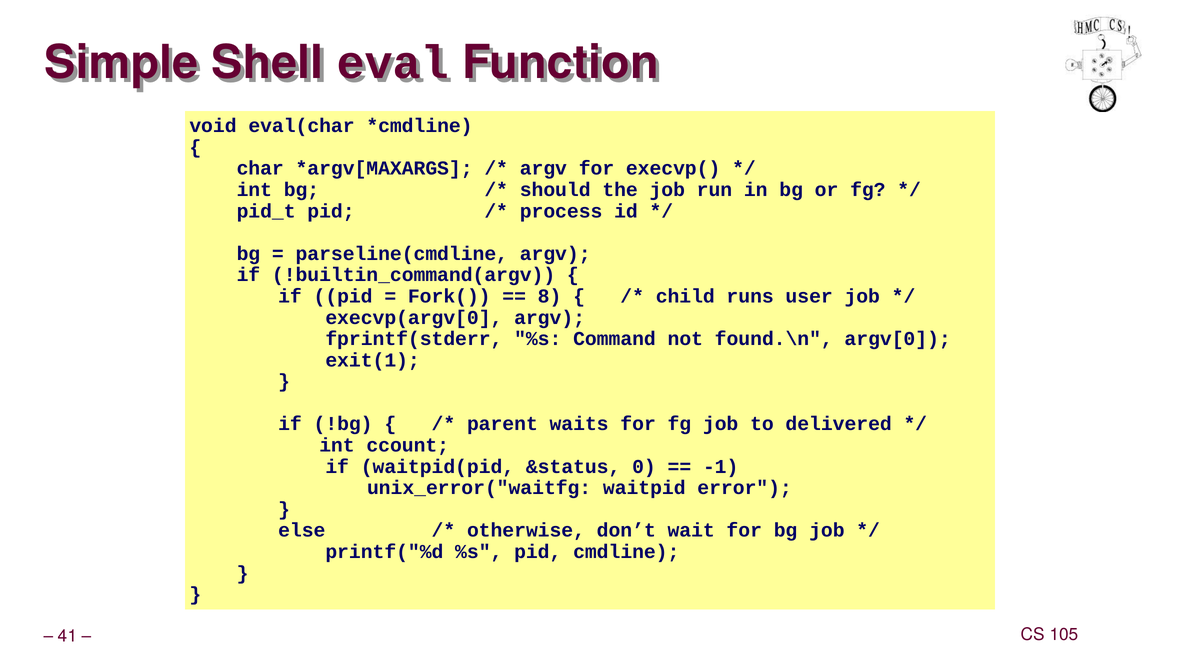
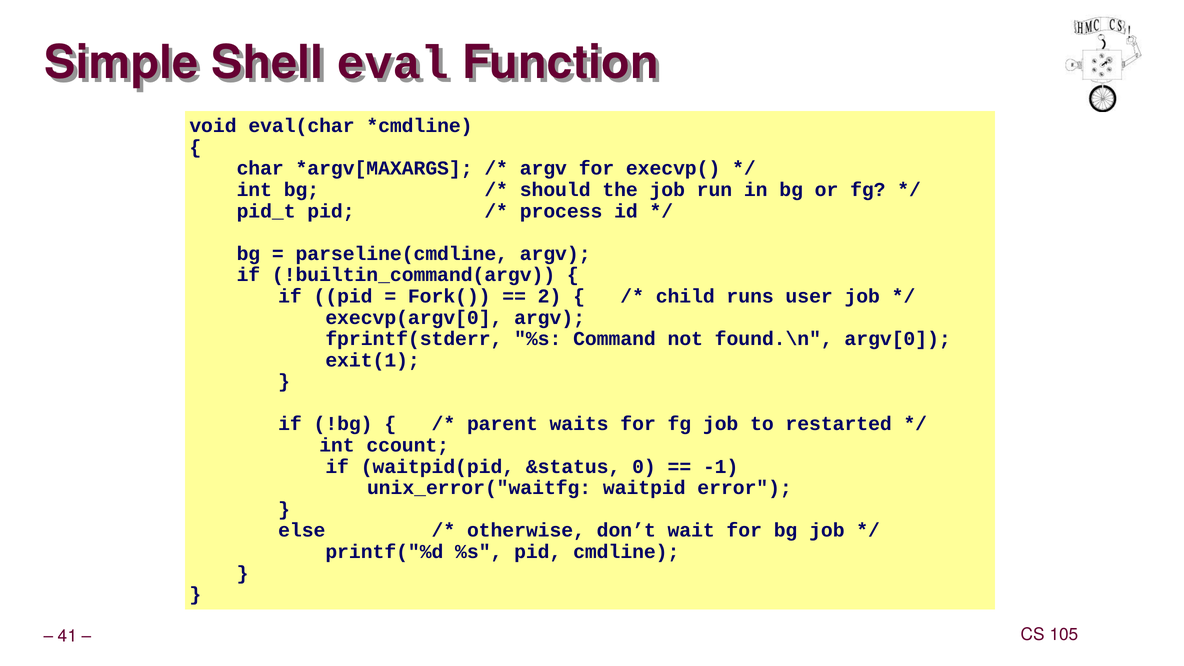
8: 8 -> 2
delivered: delivered -> restarted
